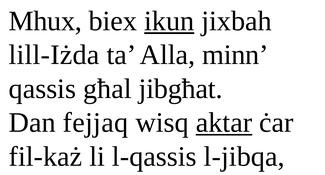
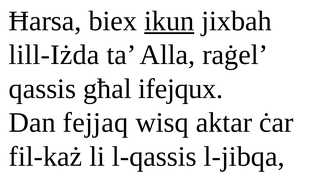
Mhux: Mhux -> Ħarsa
minn: minn -> raġel
jibgħat: jibgħat -> ifejqux
aktar underline: present -> none
